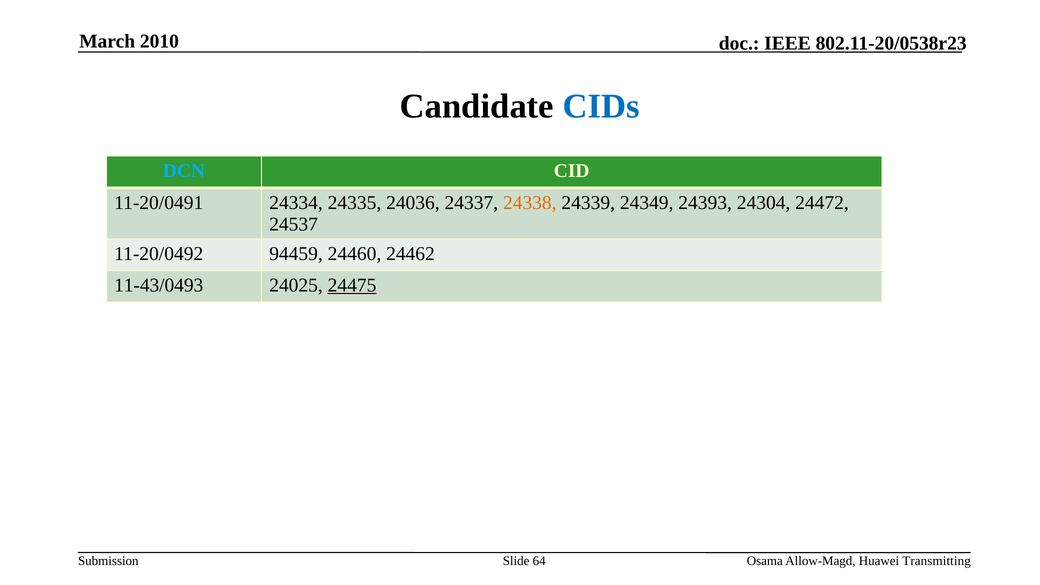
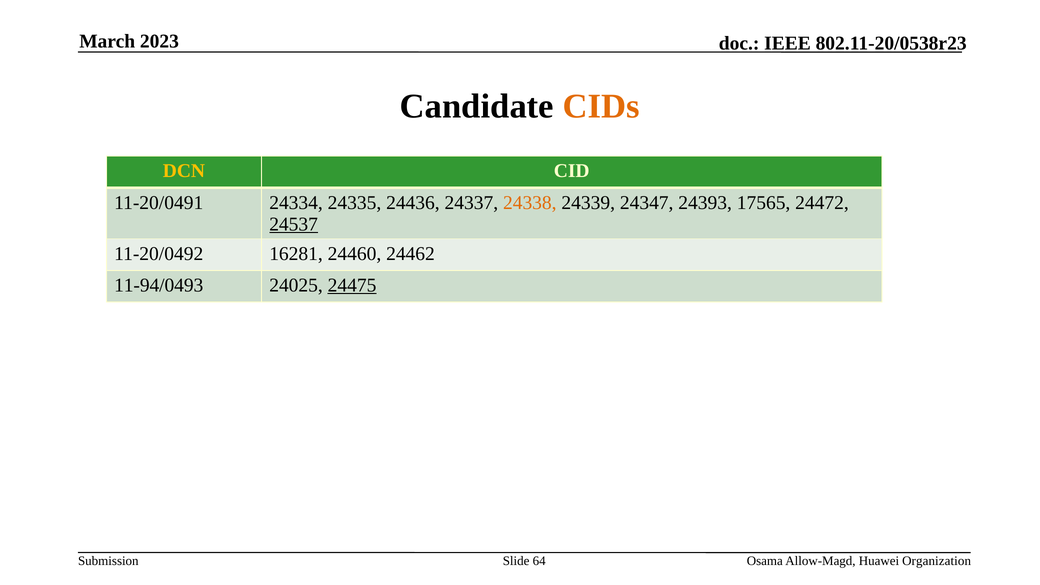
2010: 2010 -> 2023
CIDs colour: blue -> orange
DCN colour: light blue -> yellow
24036: 24036 -> 24436
24349: 24349 -> 24347
24304: 24304 -> 17565
24537 underline: none -> present
94459: 94459 -> 16281
11-43/0493: 11-43/0493 -> 11-94/0493
Transmitting: Transmitting -> Organization
